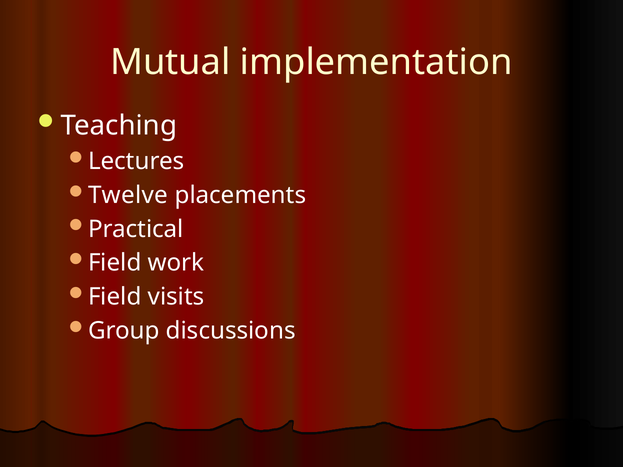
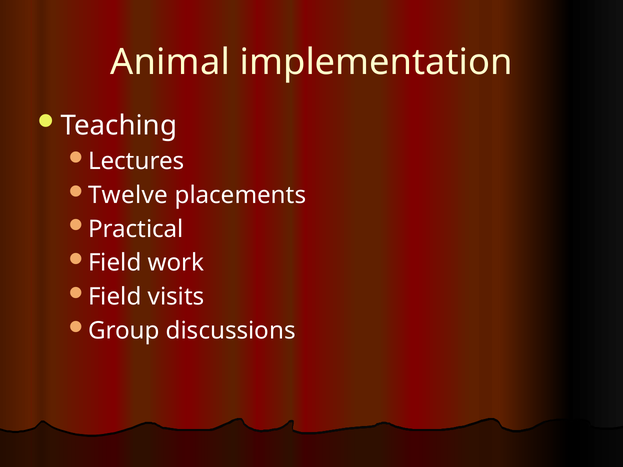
Mutual: Mutual -> Animal
